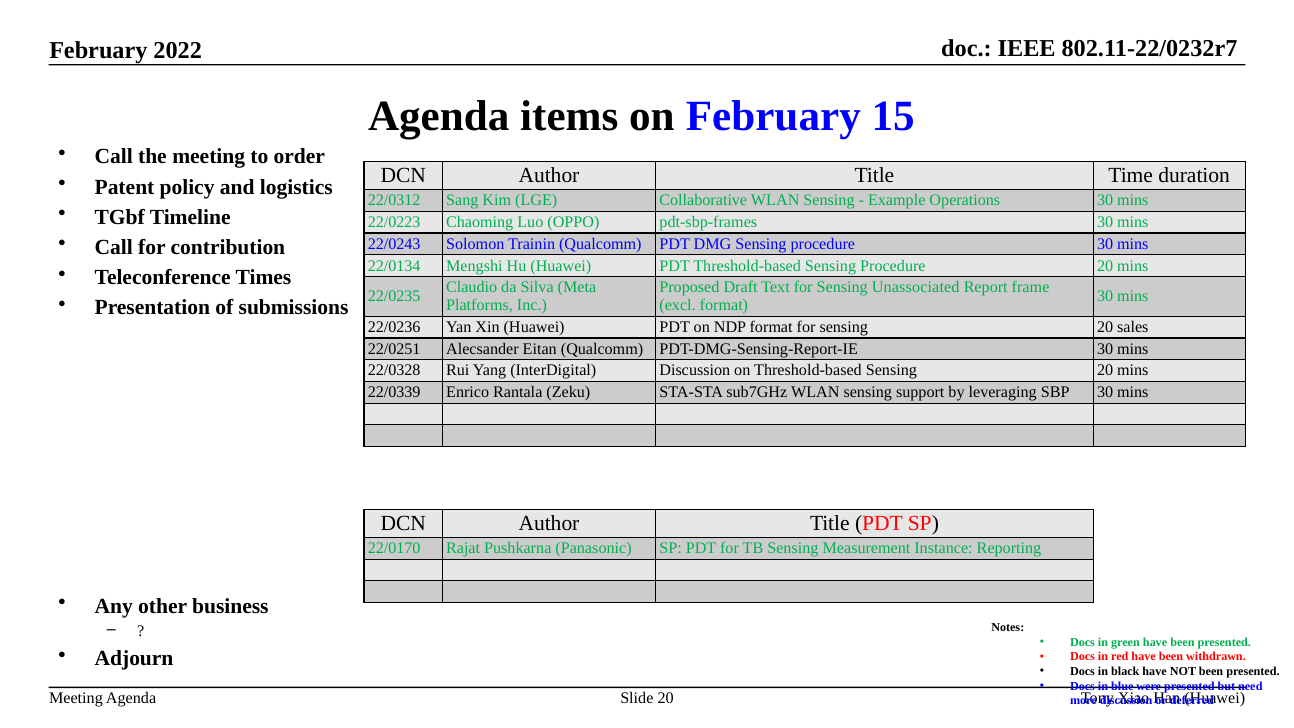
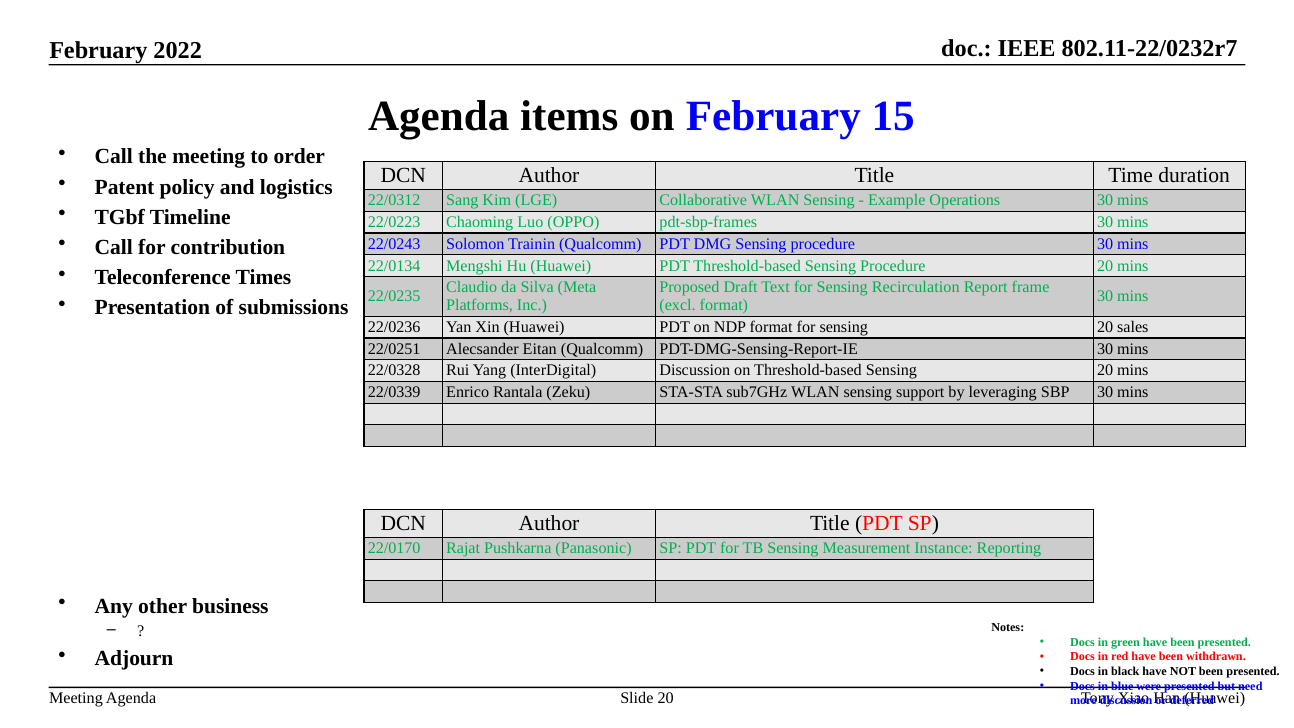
Unassociated: Unassociated -> Recirculation
